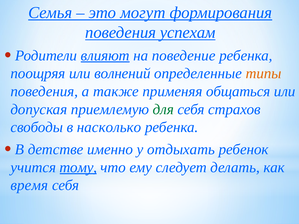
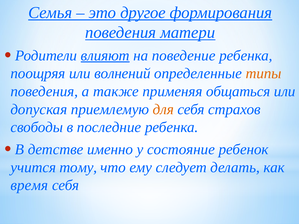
могут: могут -> другое
успехам: успехам -> матери
для colour: green -> orange
насколько: насколько -> последние
отдыхать: отдыхать -> состояние
тому underline: present -> none
